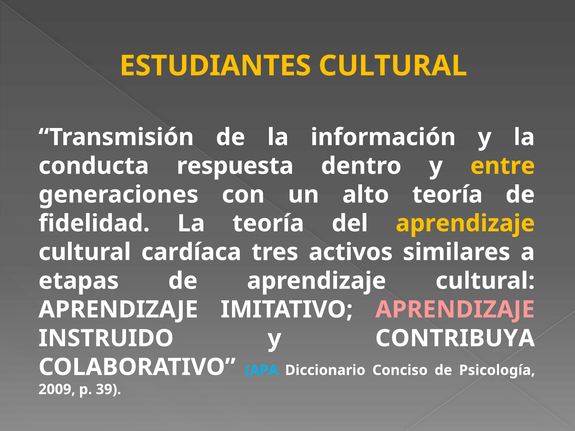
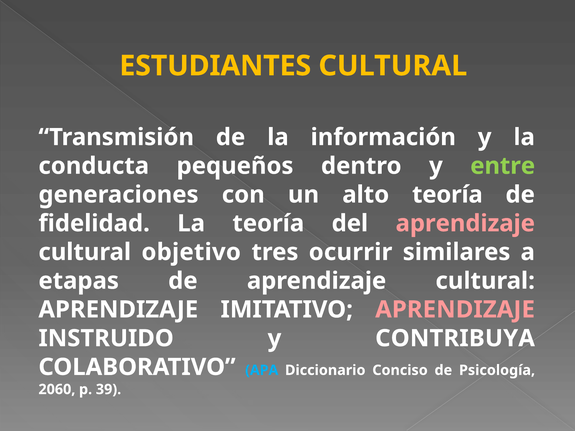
respuesta: respuesta -> pequeños
entre colour: yellow -> light green
aprendizaje at (465, 224) colour: yellow -> pink
cardíaca: cardíaca -> objetivo
activos: activos -> ocurrir
2009: 2009 -> 2060
